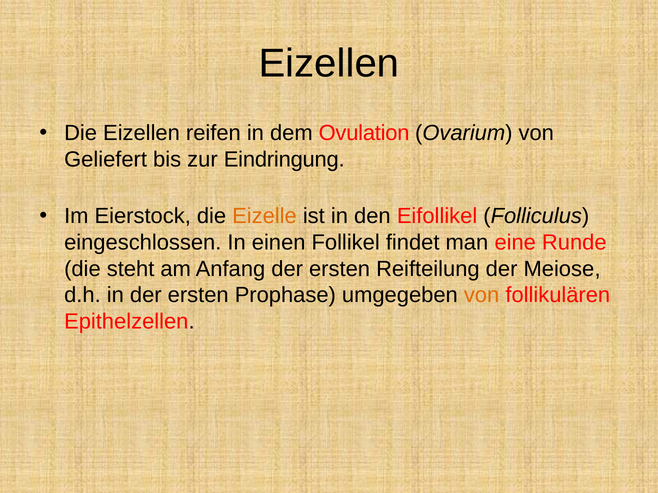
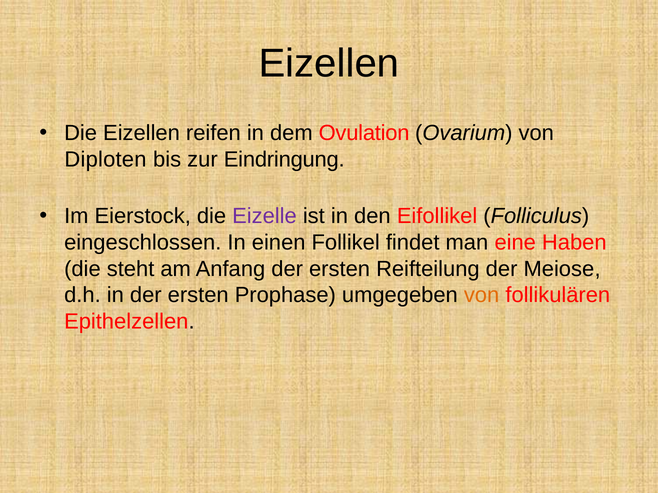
Geliefert: Geliefert -> Diploten
Eizelle colour: orange -> purple
Runde: Runde -> Haben
